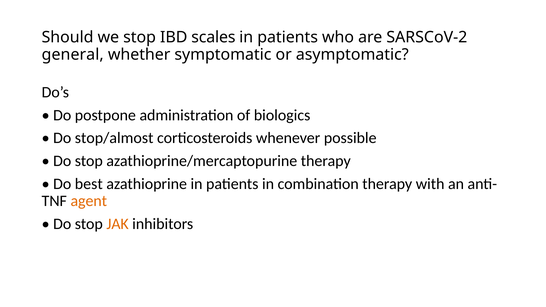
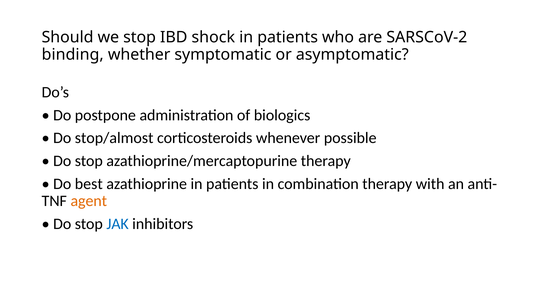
scales: scales -> shock
general: general -> binding
JAK colour: orange -> blue
